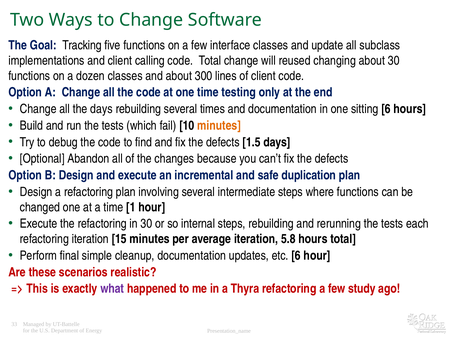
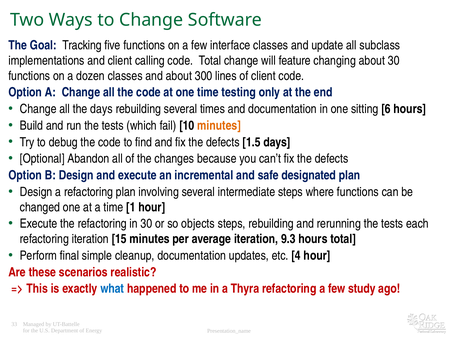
reused: reused -> feature
duplication: duplication -> designated
internal: internal -> objects
5.8: 5.8 -> 9.3
etc 6: 6 -> 4
what colour: purple -> blue
